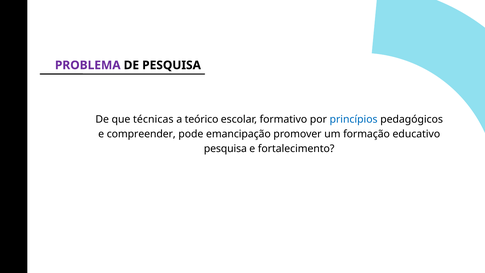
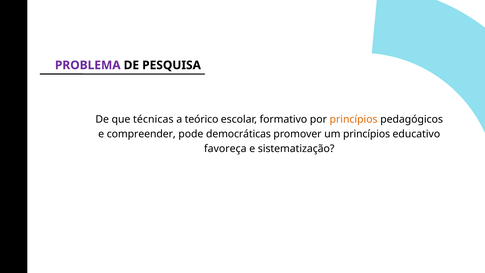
princípios at (354, 119) colour: blue -> orange
emancipação: emancipação -> democráticas
um formação: formação -> princípios
pesquisa at (225, 149): pesquisa -> favoreça
fortalecimento: fortalecimento -> sistematização
